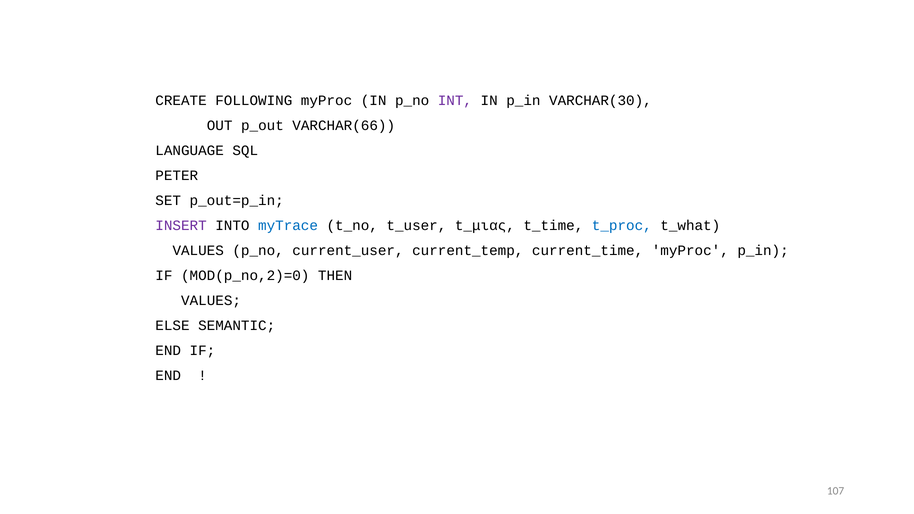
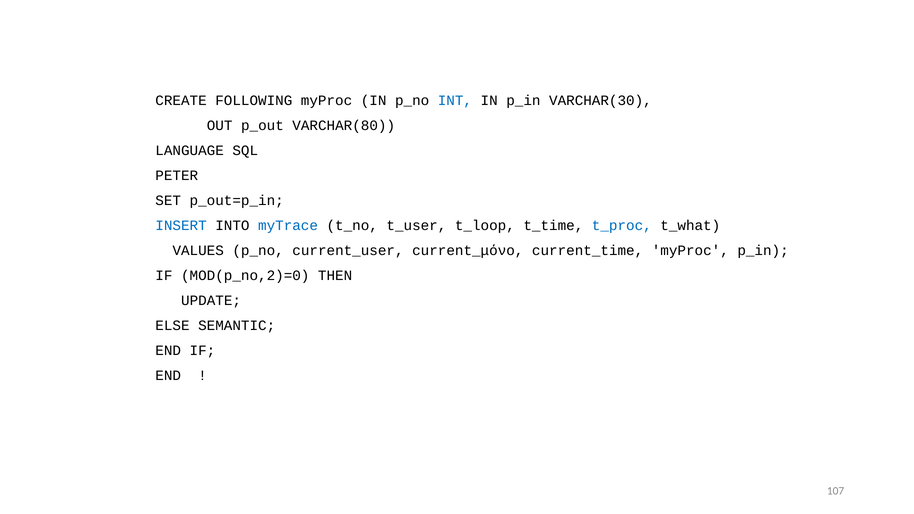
INT colour: purple -> blue
VARCHAR(66: VARCHAR(66 -> VARCHAR(80
INSERT colour: purple -> blue
t_μιας: t_μιας -> t_loop
current_temp: current_temp -> current_μόνο
VALUES at (211, 300): VALUES -> UPDATE
